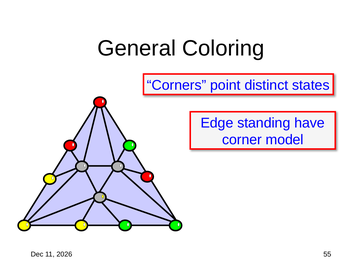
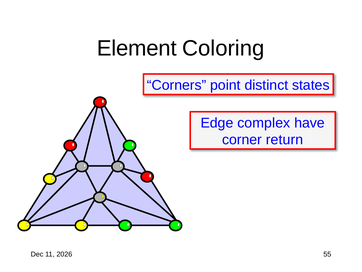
General: General -> Element
standing: standing -> complex
model: model -> return
